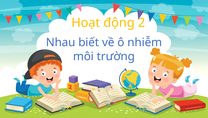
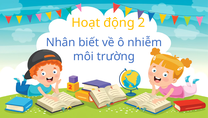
Nhau: Nhau -> Nhân
